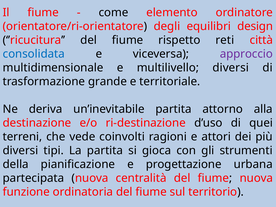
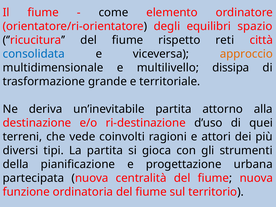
design: design -> spazio
approccio colour: purple -> orange
multilivello diversi: diversi -> dissipa
